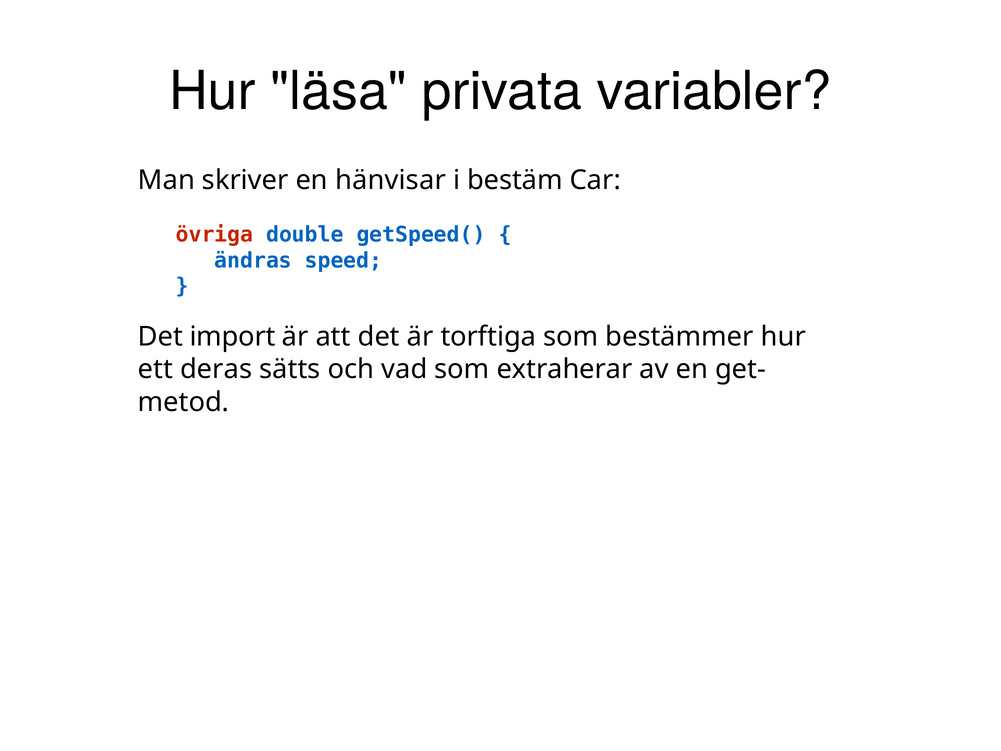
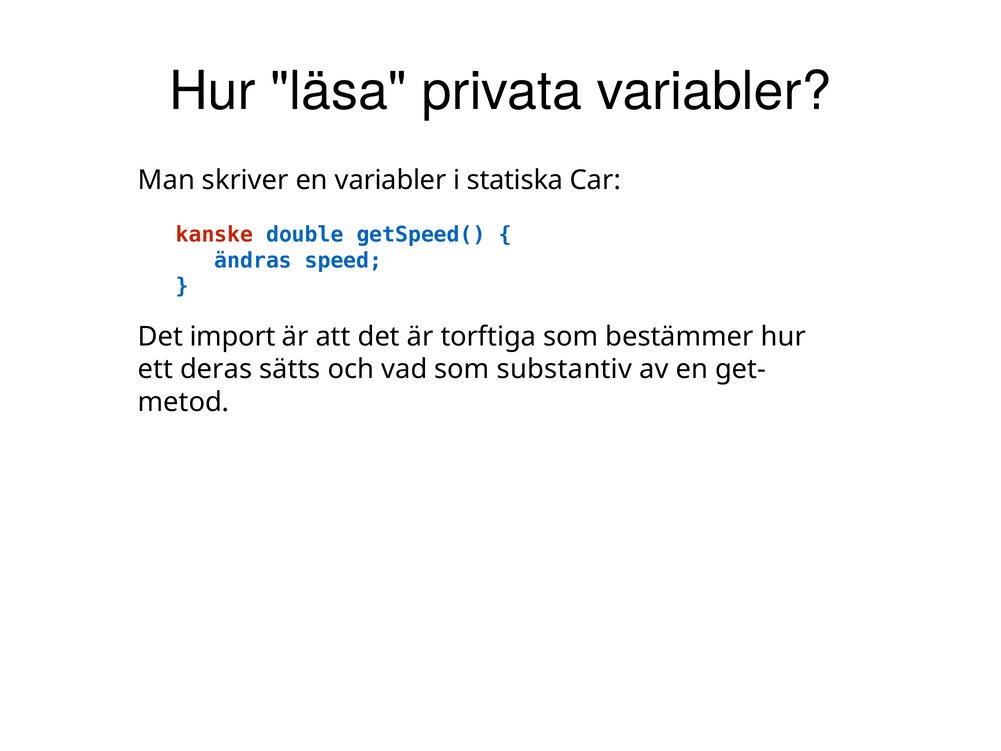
en hänvisar: hänvisar -> variabler
bestäm: bestäm -> statiska
övriga: övriga -> kanske
extraherar: extraherar -> substantiv
